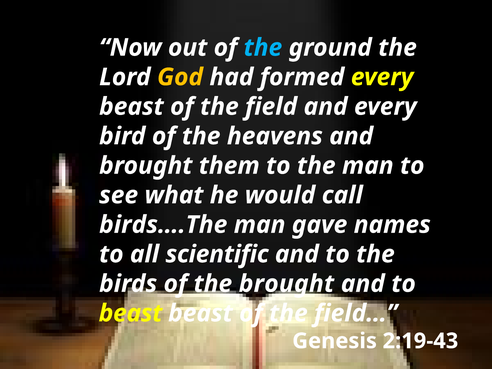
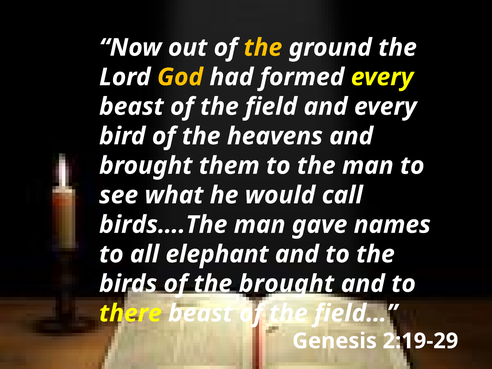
the at (263, 48) colour: light blue -> yellow
scientific: scientific -> elephant
beast at (131, 313): beast -> there
2:19-43: 2:19-43 -> 2:19-29
